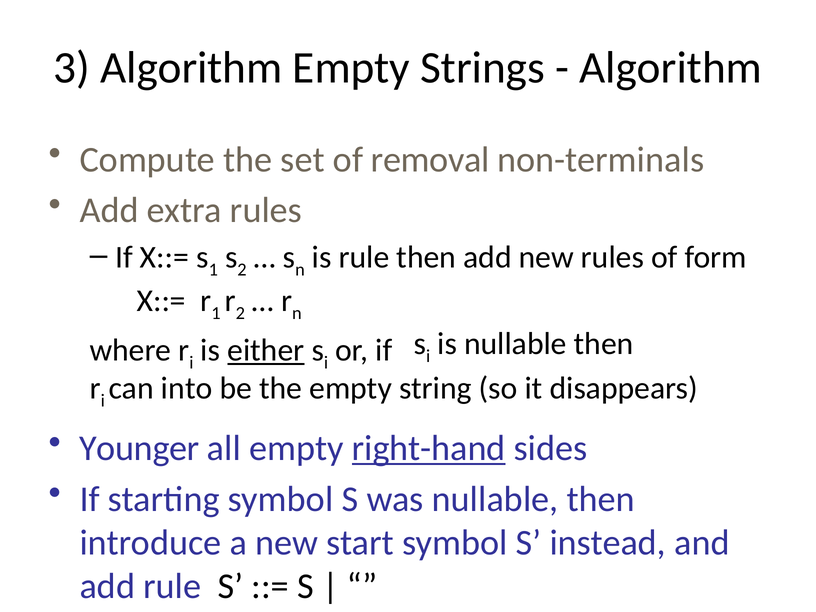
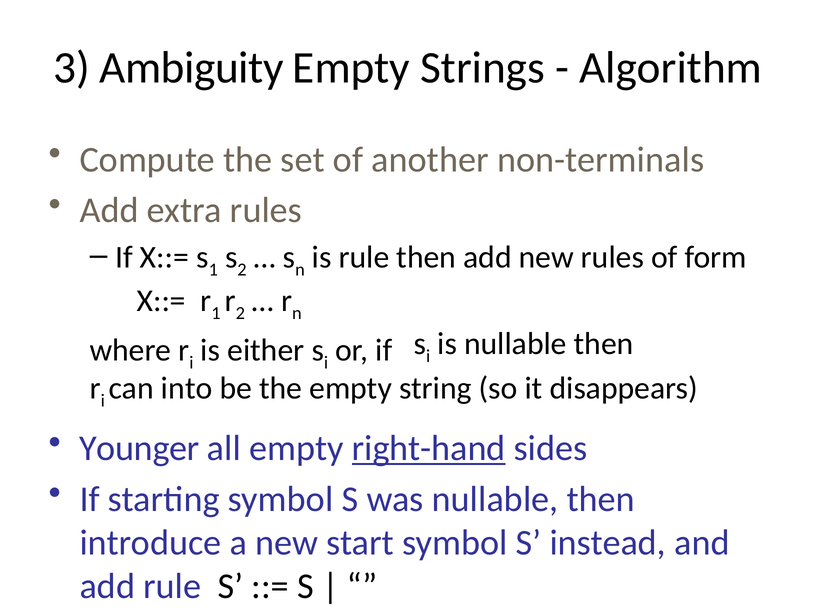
3 Algorithm: Algorithm -> Ambiguity
removal: removal -> another
either underline: present -> none
